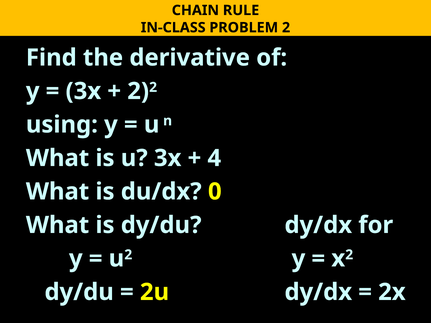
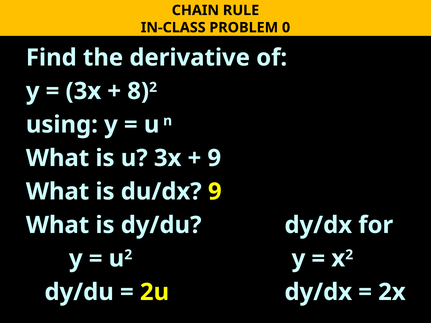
PROBLEM 2: 2 -> 0
2 at (138, 91): 2 -> 8
4 at (214, 158): 4 -> 9
du/dx 0: 0 -> 9
